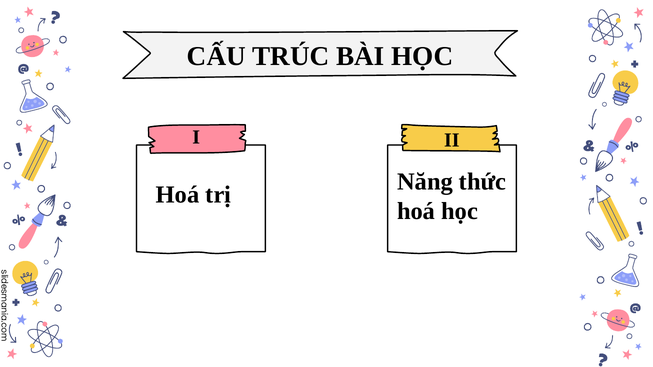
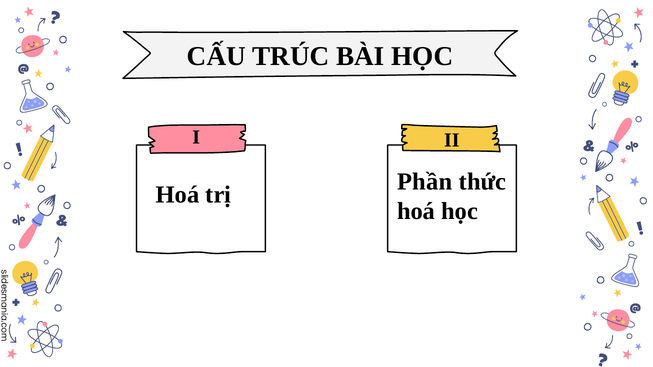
Năng: Năng -> Phần
